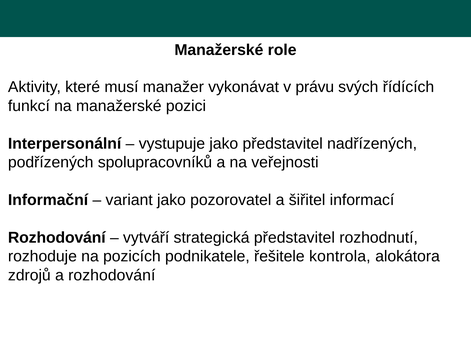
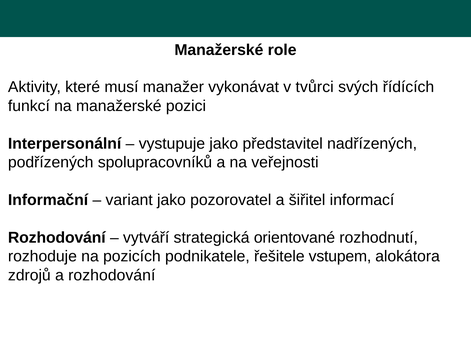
právu: právu -> tvůrci
strategická představitel: představitel -> orientované
kontrola: kontrola -> vstupem
